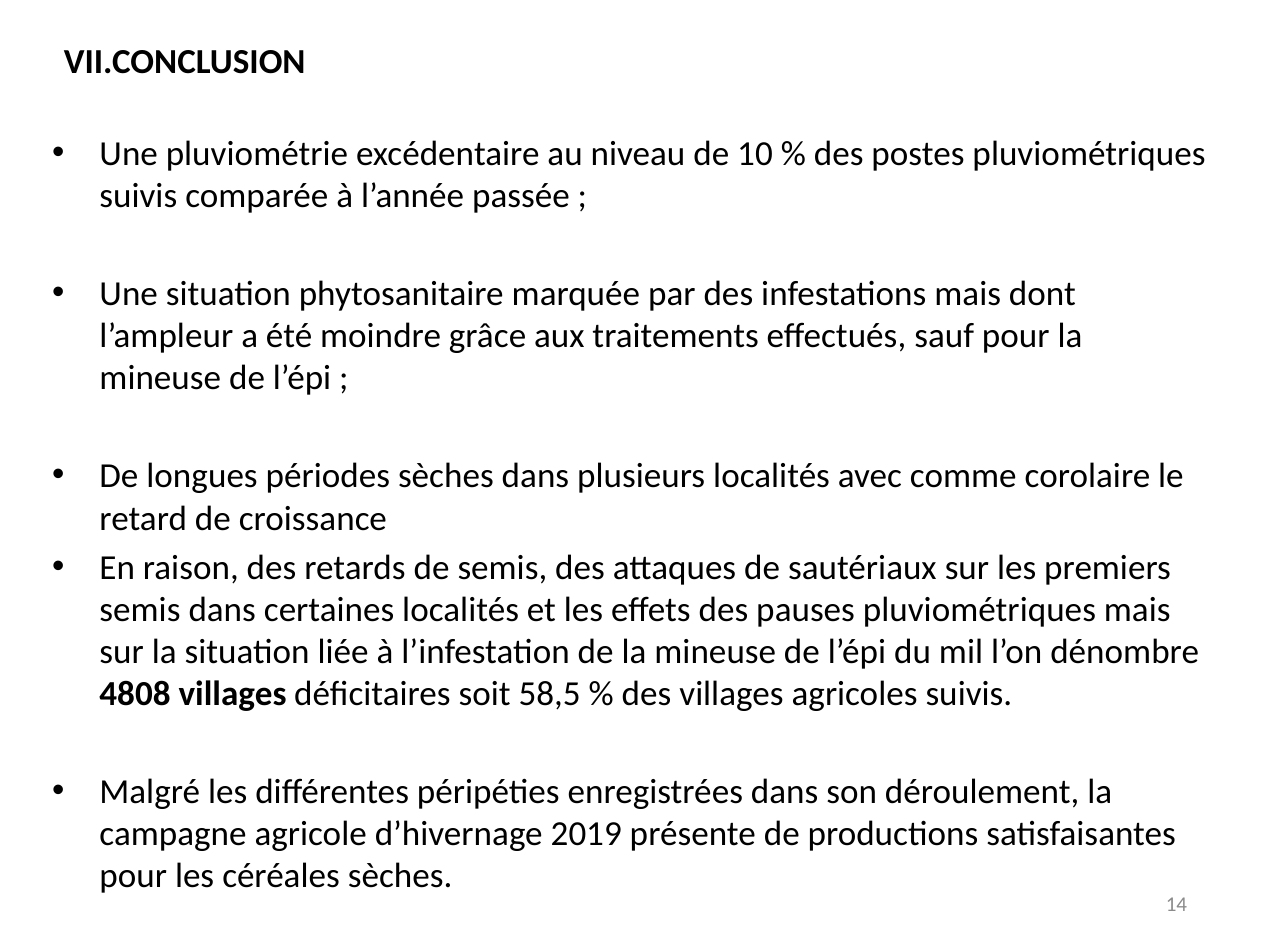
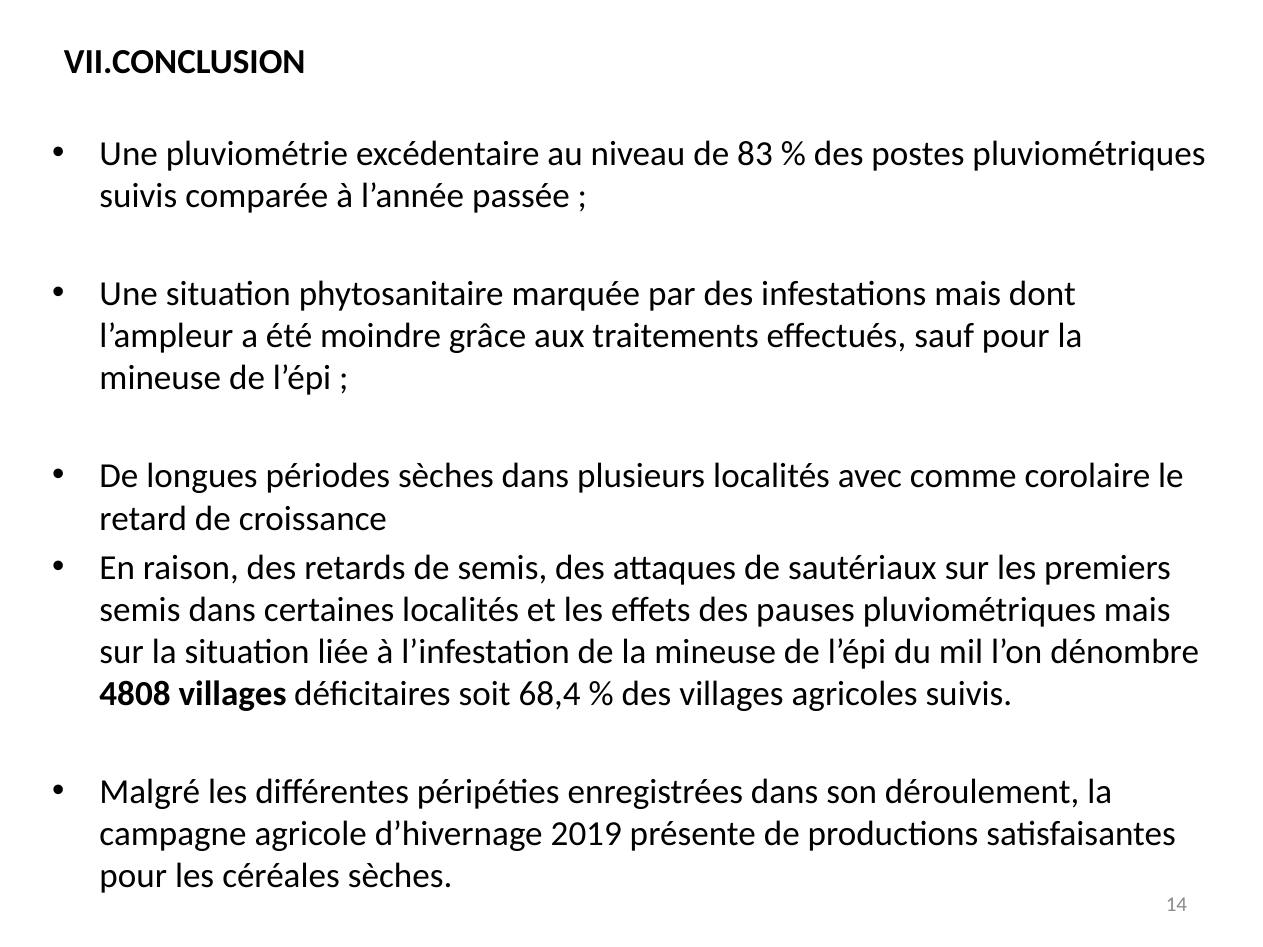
10: 10 -> 83
58,5: 58,5 -> 68,4
